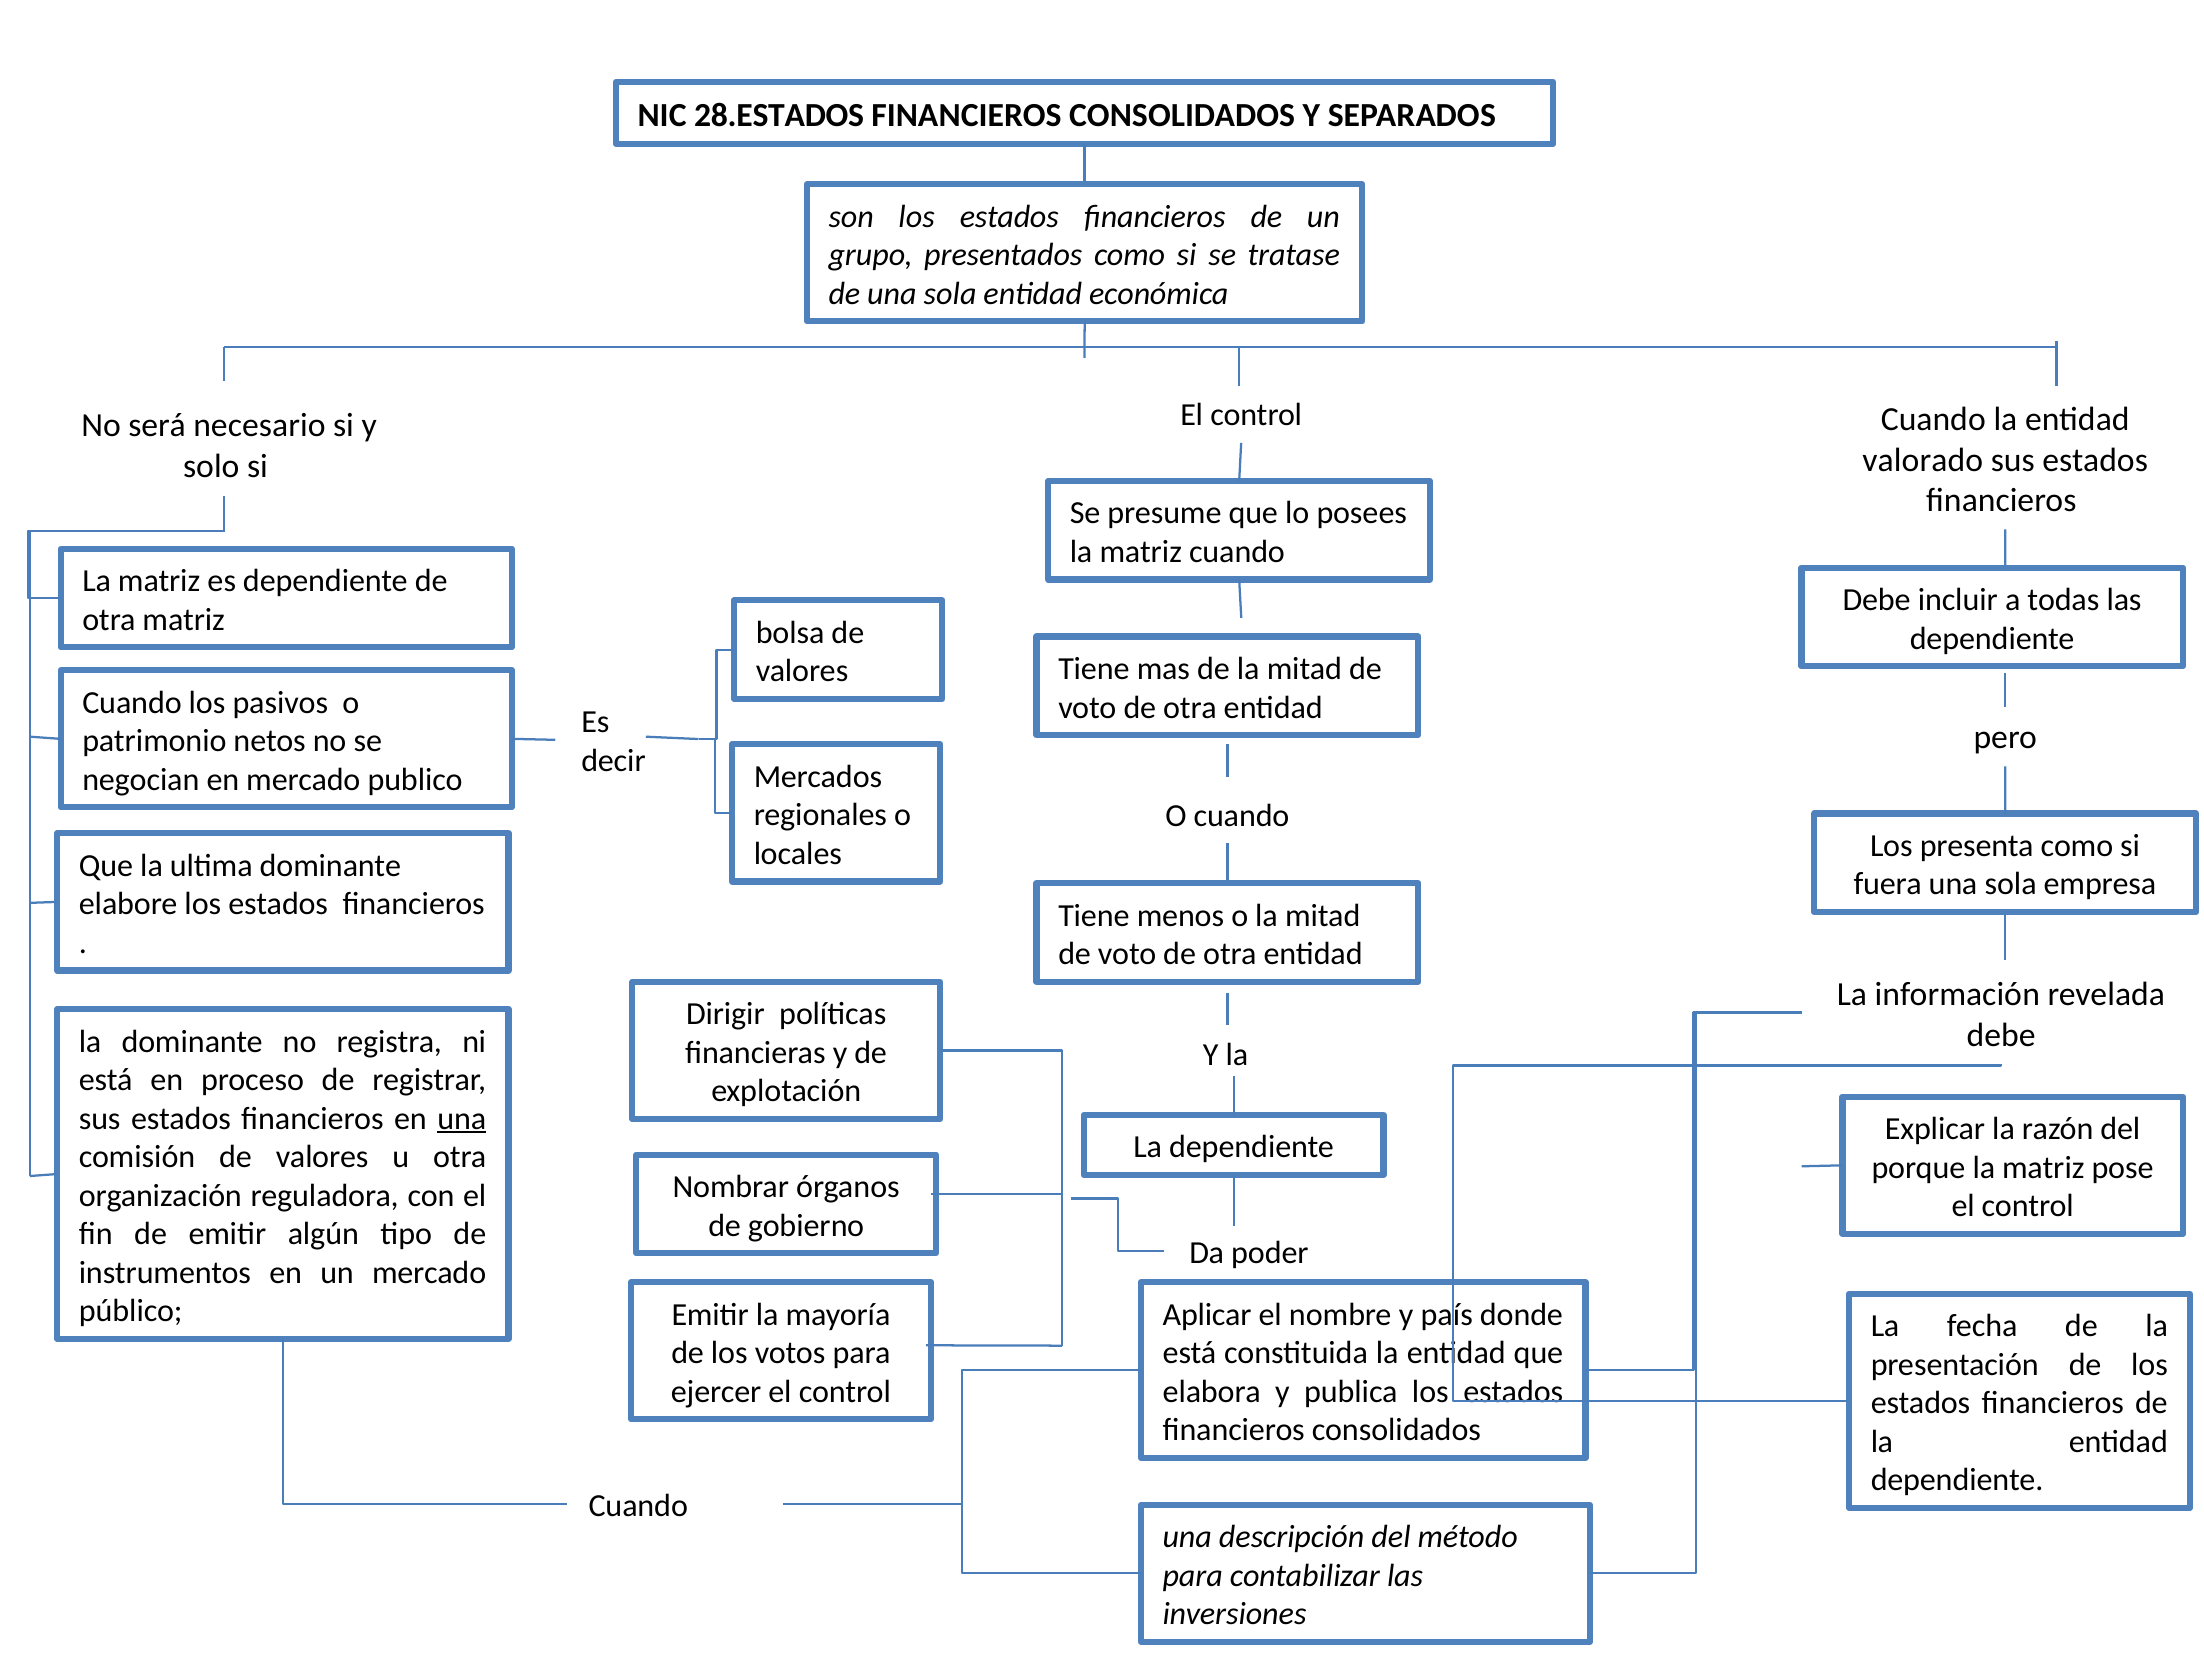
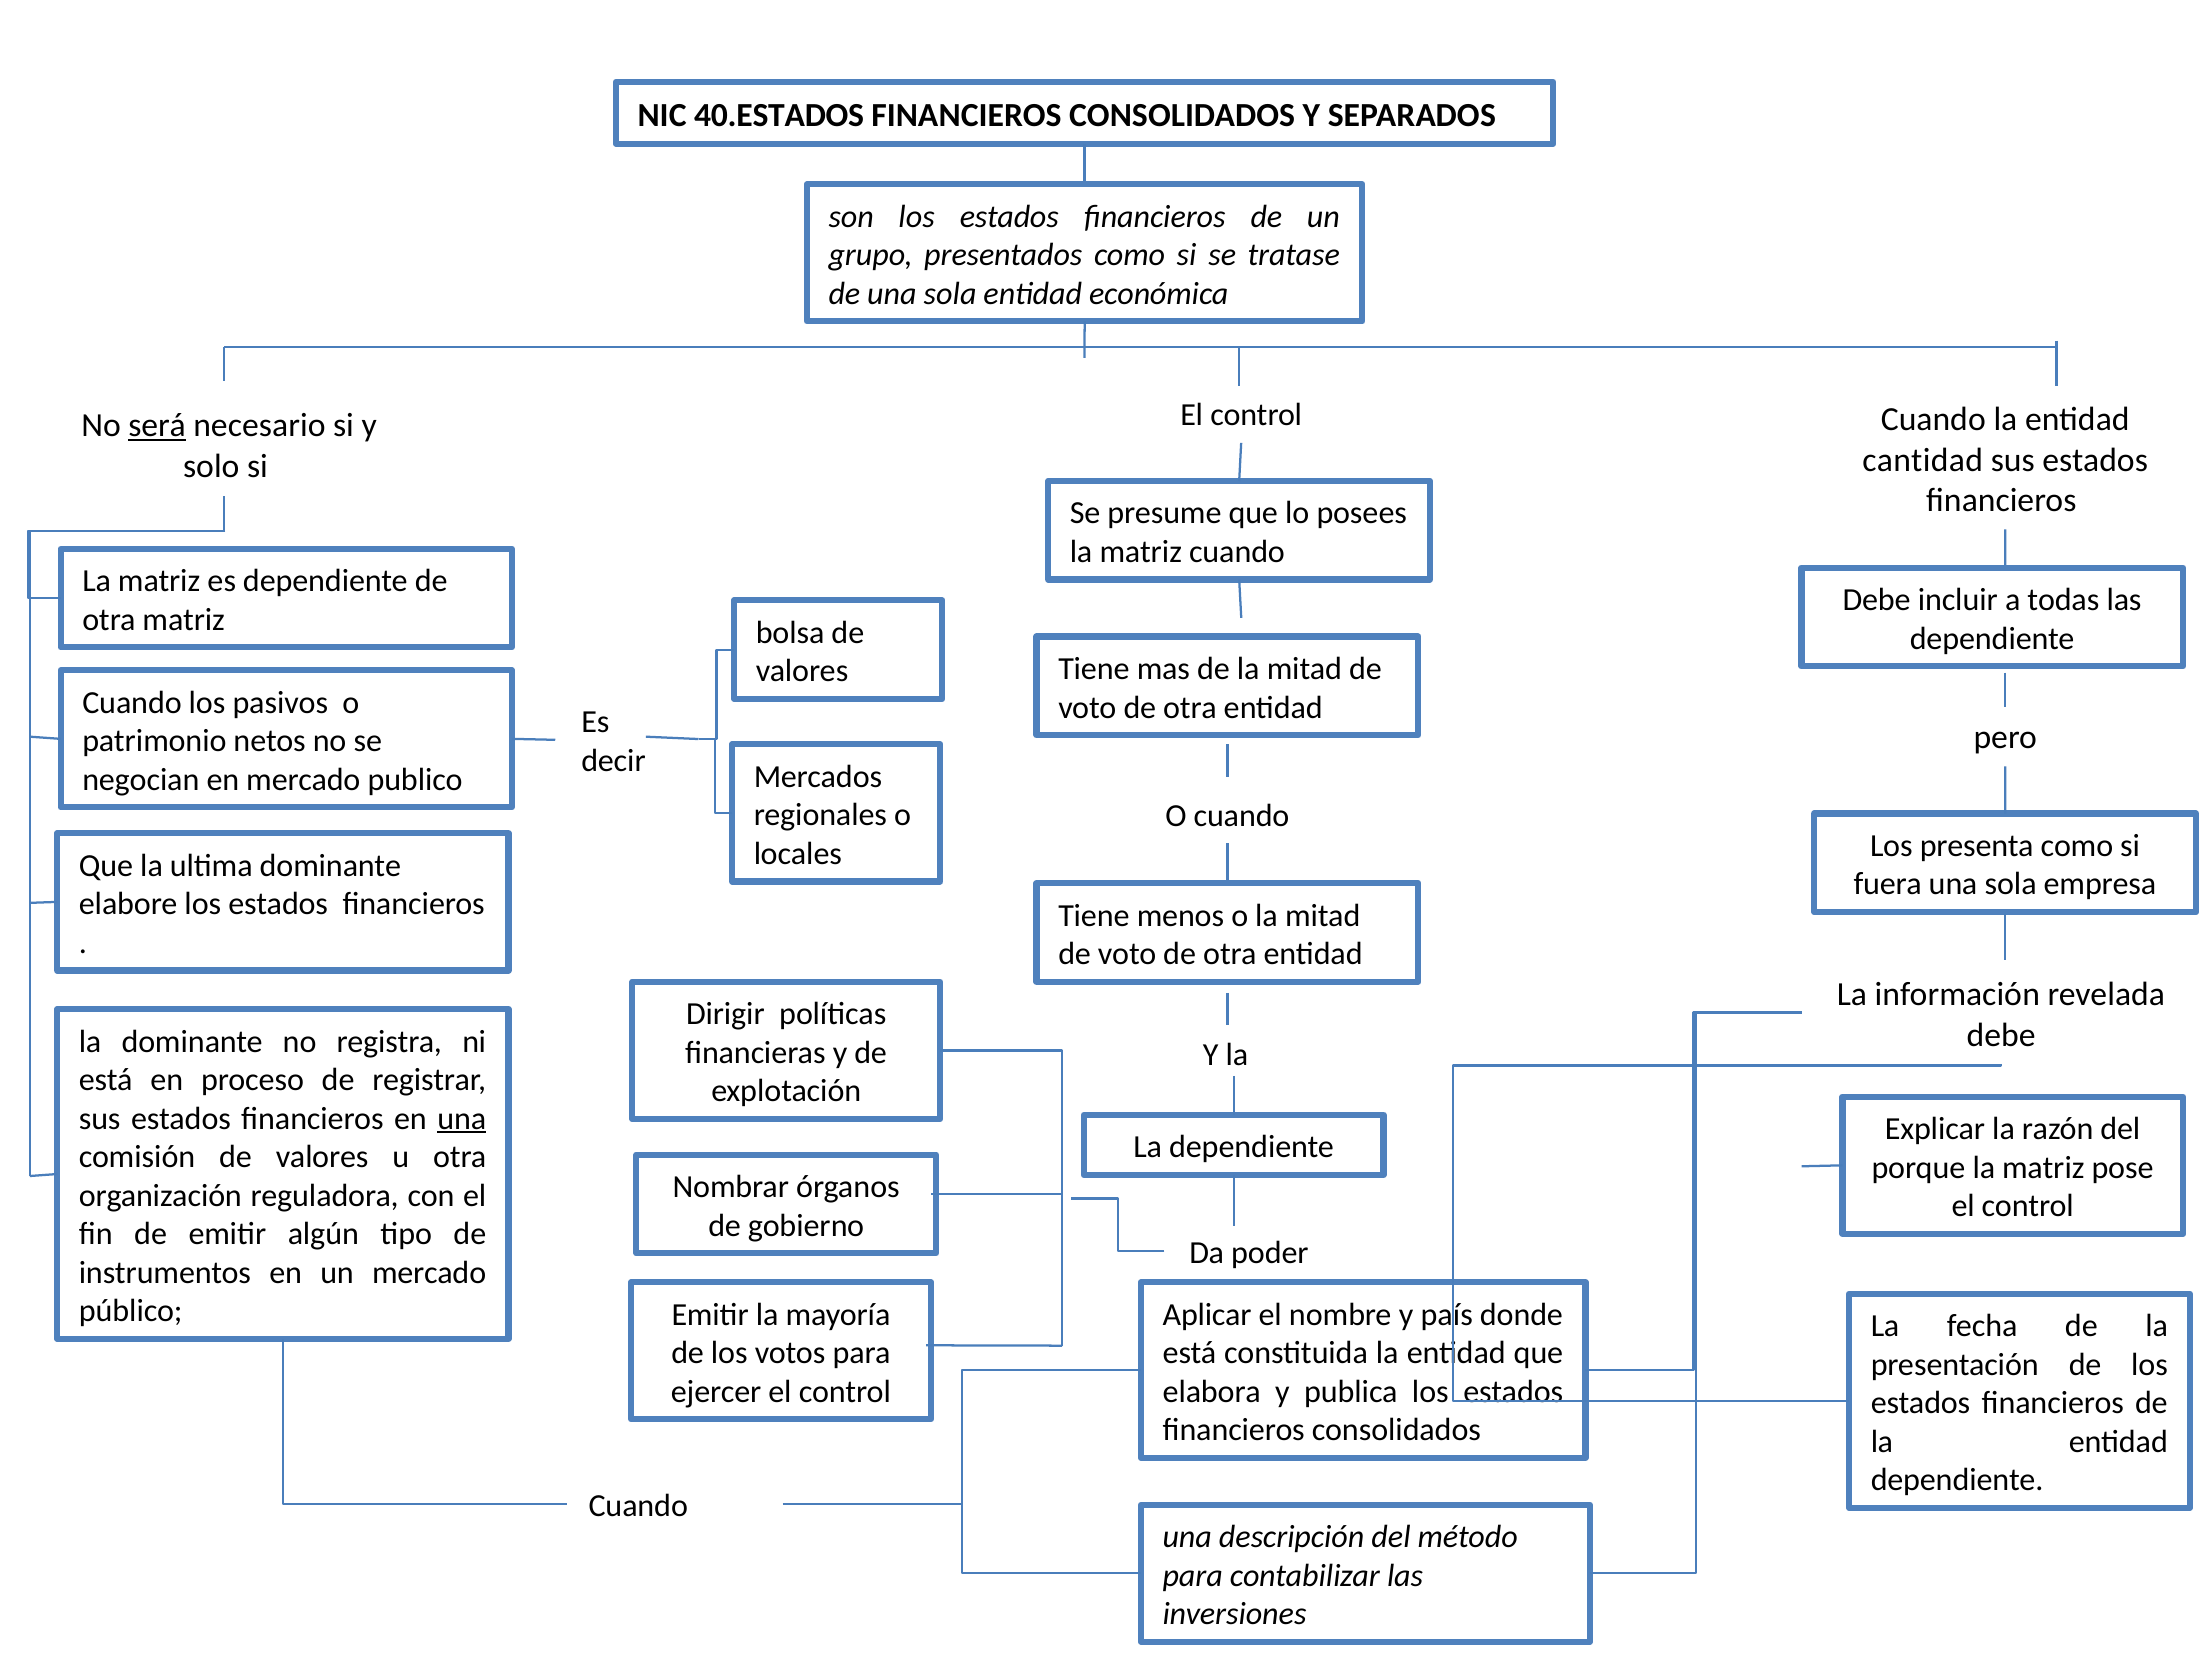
28.ESTADOS: 28.ESTADOS -> 40.ESTADOS
será underline: none -> present
valorado: valorado -> cantidad
